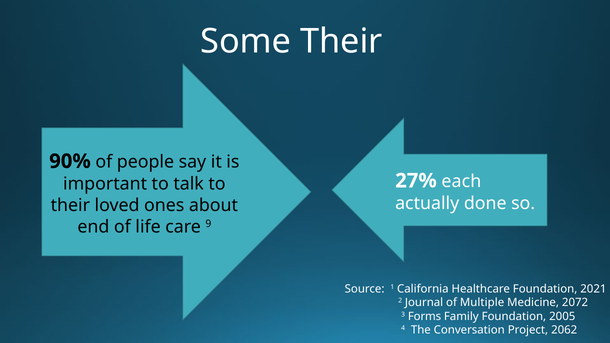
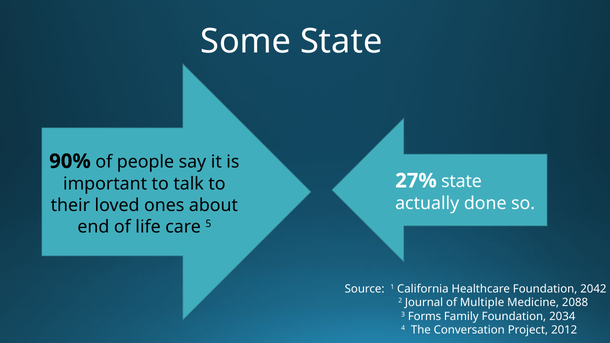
Some Their: Their -> State
27% each: each -> state
9: 9 -> 5
2021: 2021 -> 2042
2072: 2072 -> 2088
2005: 2005 -> 2034
2062: 2062 -> 2012
